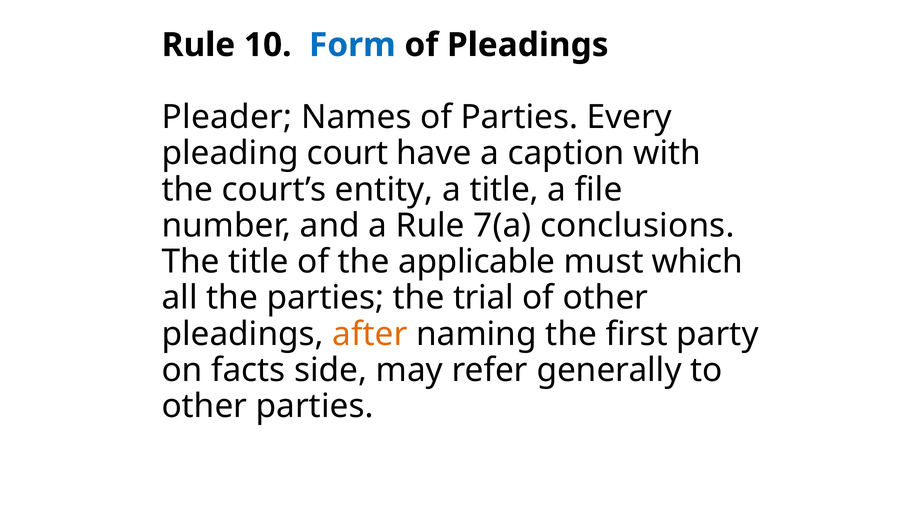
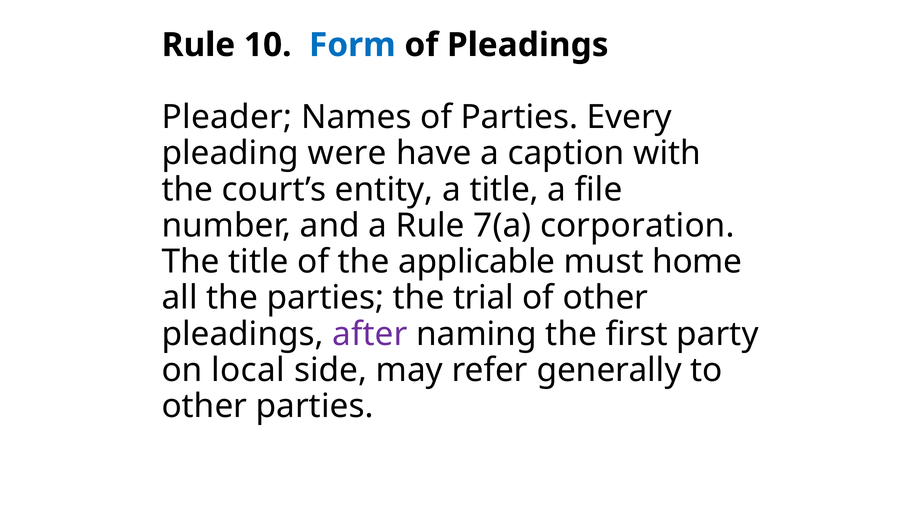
court: court -> were
conclusions: conclusions -> corporation
which: which -> home
after colour: orange -> purple
facts: facts -> local
